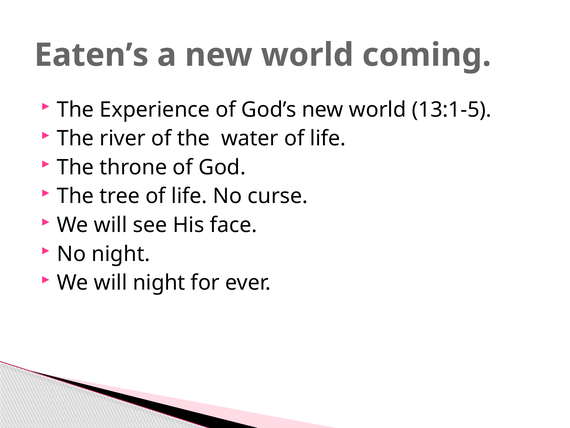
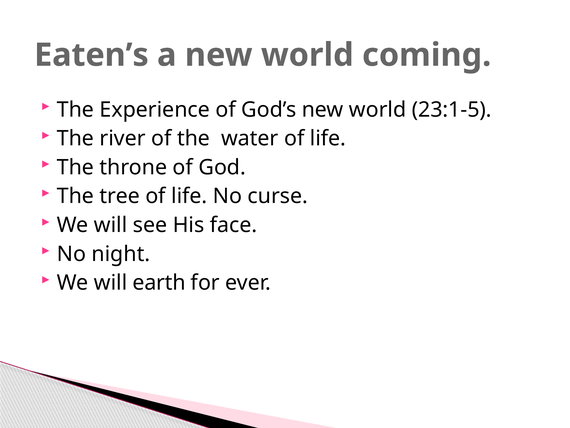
13:1-5: 13:1-5 -> 23:1-5
will night: night -> earth
